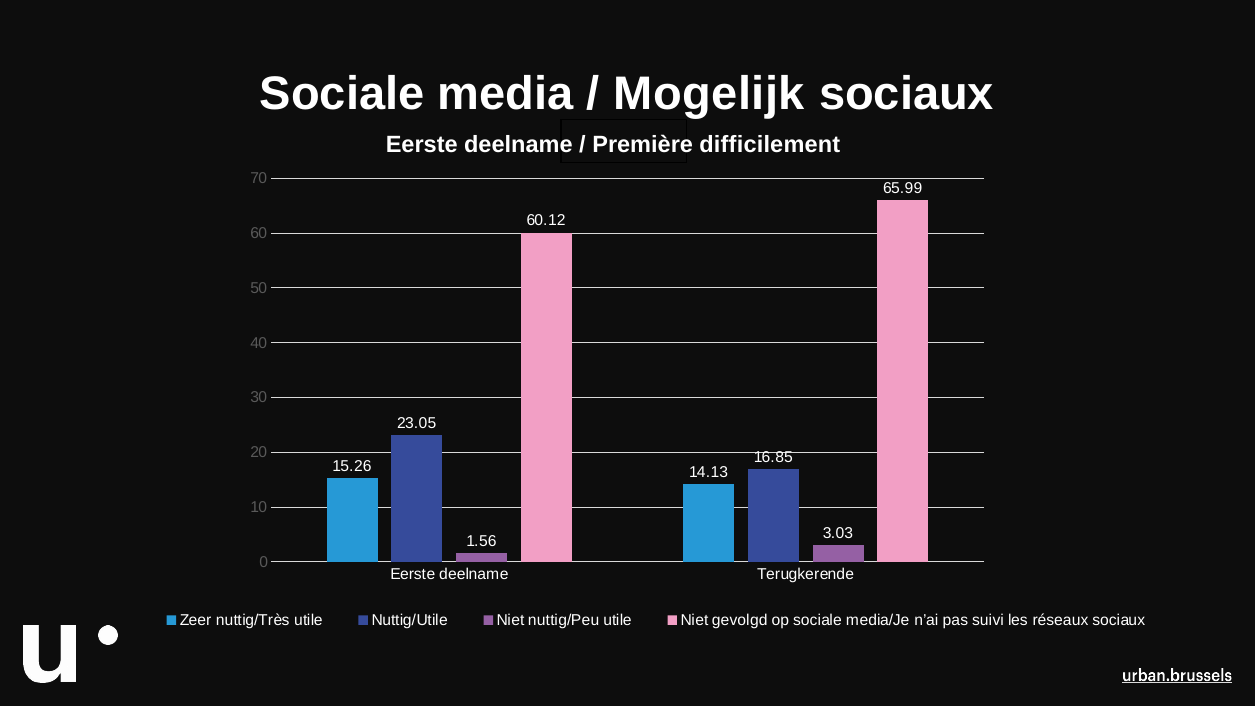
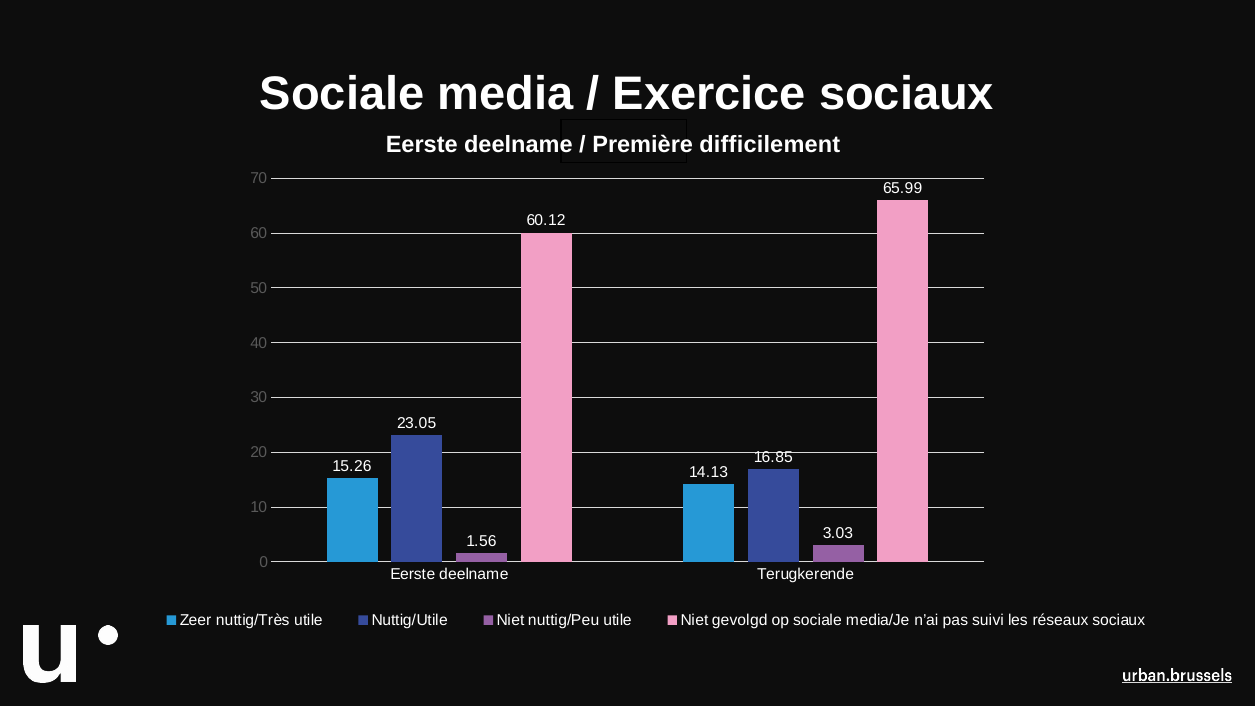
Mogelijk: Mogelijk -> Exercice
